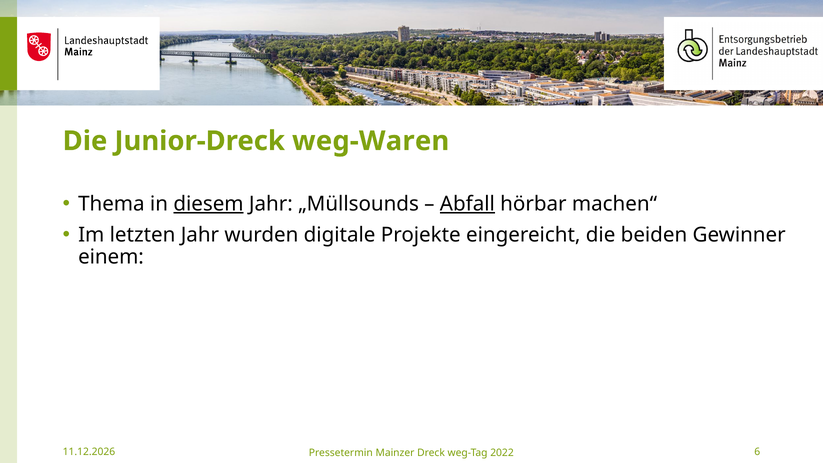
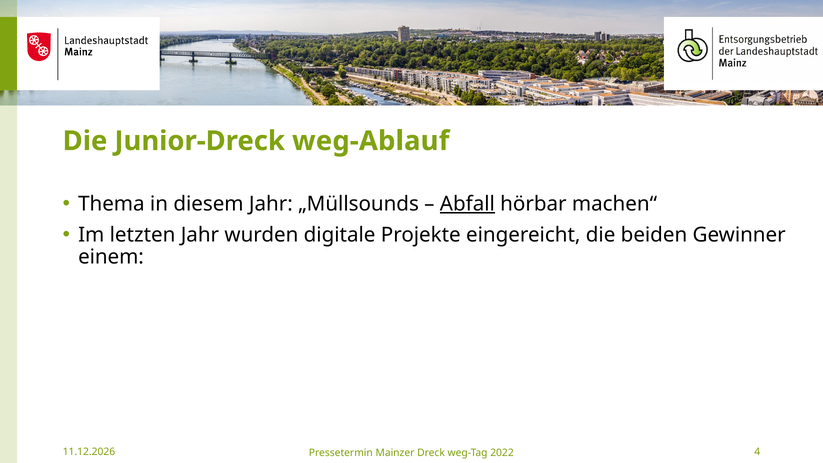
weg-Waren: weg-Waren -> weg-Ablauf
diesem underline: present -> none
6: 6 -> 4
